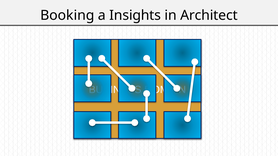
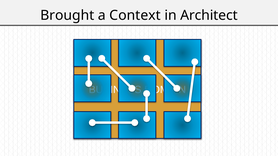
Booking: Booking -> Brought
Insights: Insights -> Context
